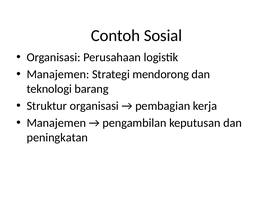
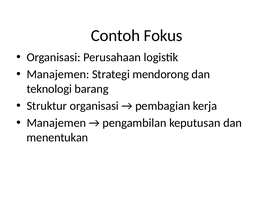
Sosial: Sosial -> Fokus
peningkatan: peningkatan -> menentukan
